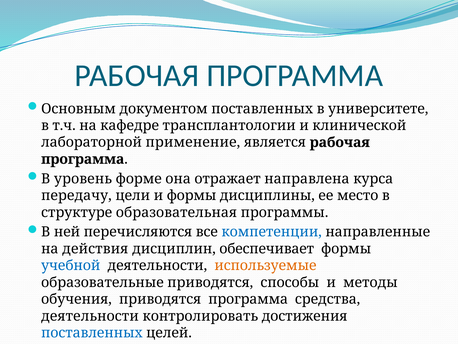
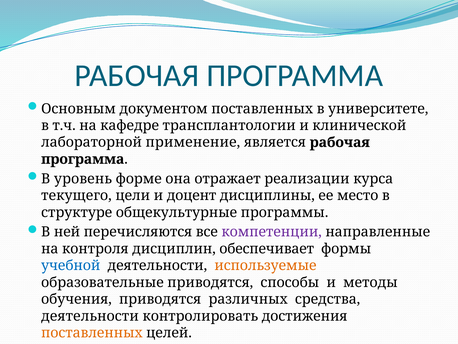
направлена: направлена -> реализации
передачу: передачу -> текущего
и формы: формы -> доцент
образовательная: образовательная -> общекультурные
компетенции colour: blue -> purple
действия: действия -> контроля
приводятся программа: программа -> различных
поставленных at (92, 332) colour: blue -> orange
